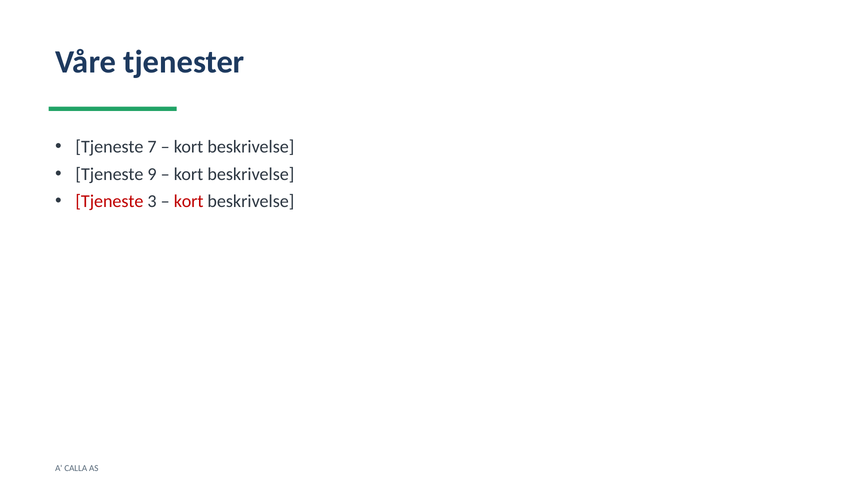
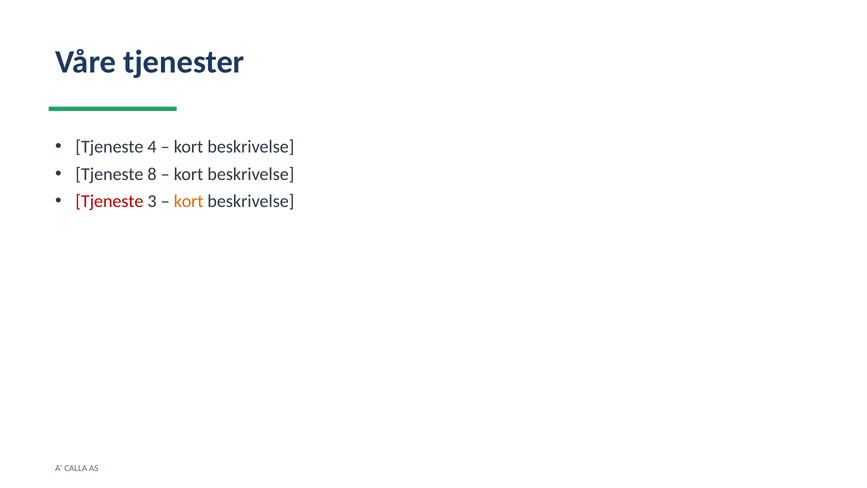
7: 7 -> 4
9: 9 -> 8
kort at (189, 201) colour: red -> orange
